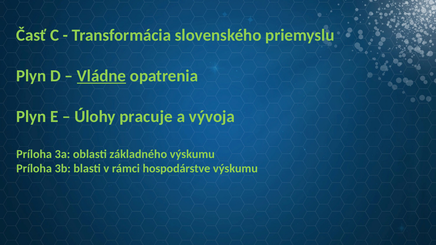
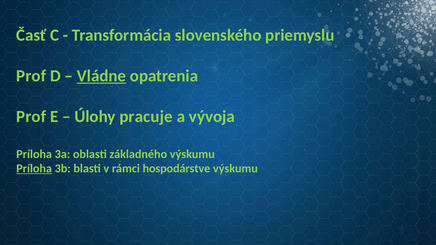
Plyn at (31, 76): Plyn -> Prof
Plyn at (31, 117): Plyn -> Prof
Príloha at (34, 169) underline: none -> present
